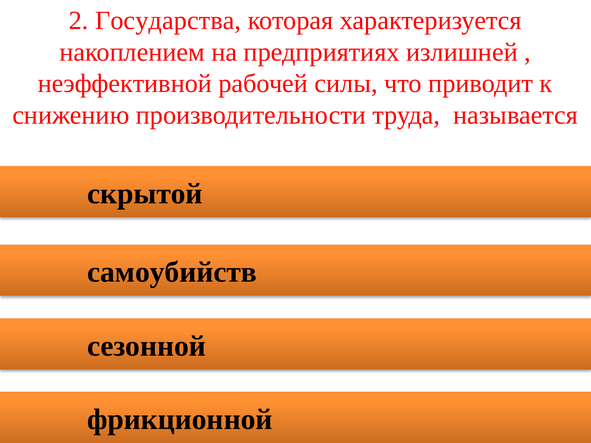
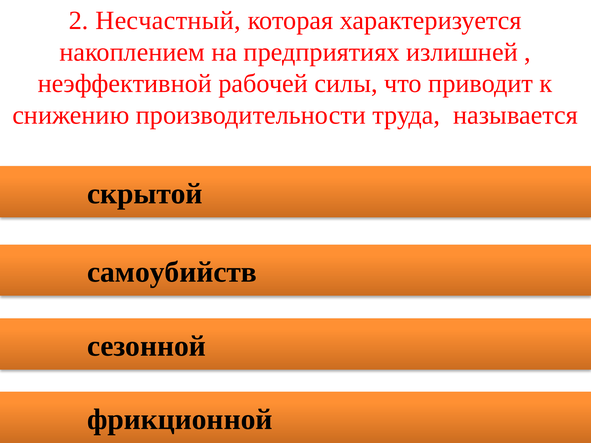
Государства: Государства -> Несчастный
